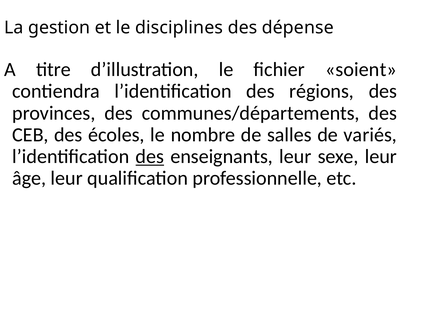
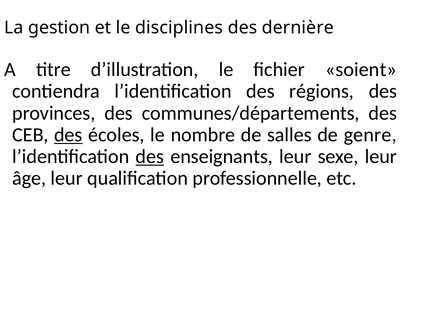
dépense: dépense -> dernière
des at (68, 135) underline: none -> present
variés: variés -> genre
